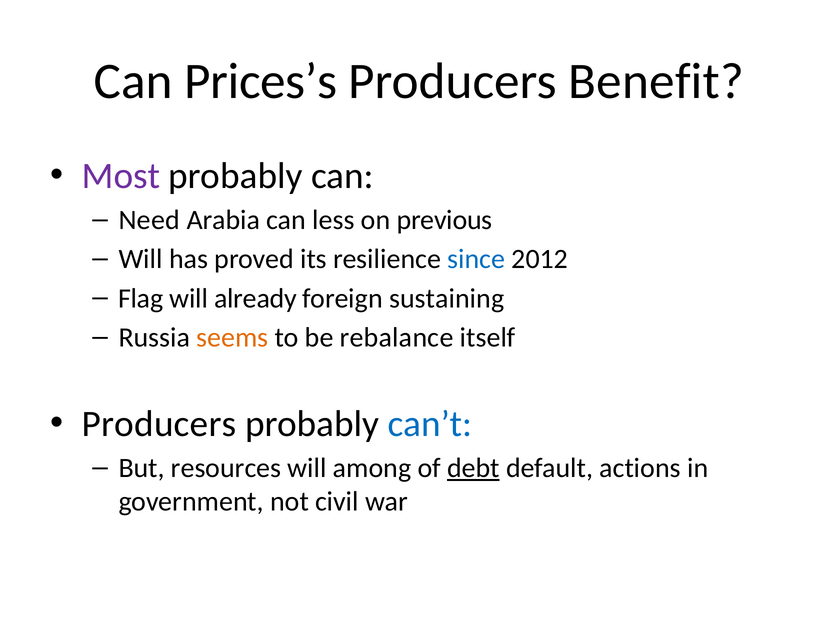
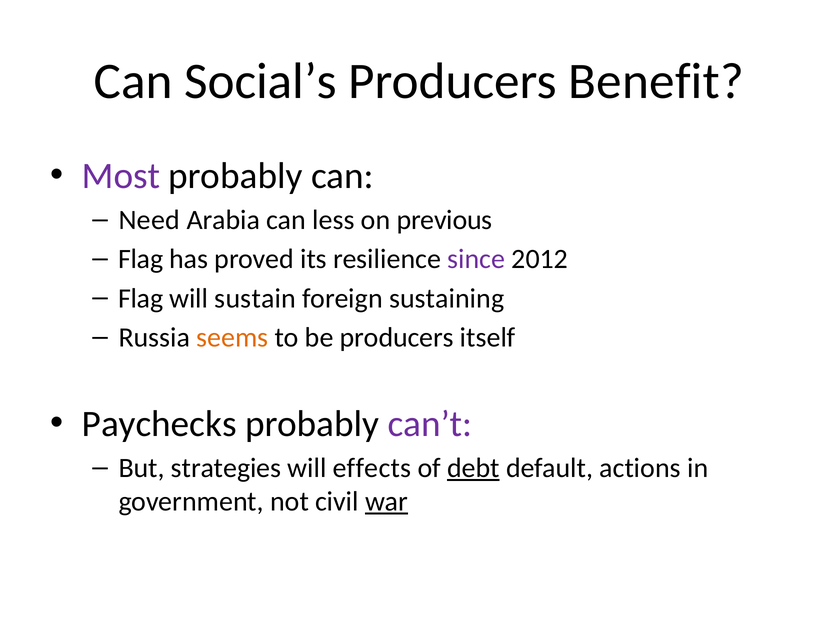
Prices’s: Prices’s -> Social’s
Will at (141, 259): Will -> Flag
since colour: blue -> purple
already: already -> sustain
be rebalance: rebalance -> producers
Producers at (159, 424): Producers -> Paychecks
can’t colour: blue -> purple
resources: resources -> strategies
among: among -> effects
war underline: none -> present
